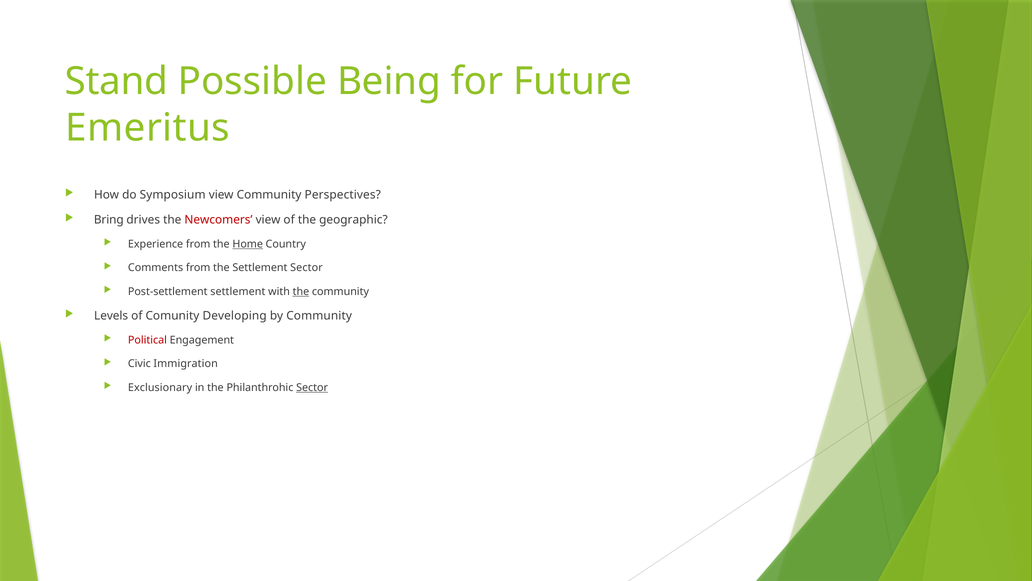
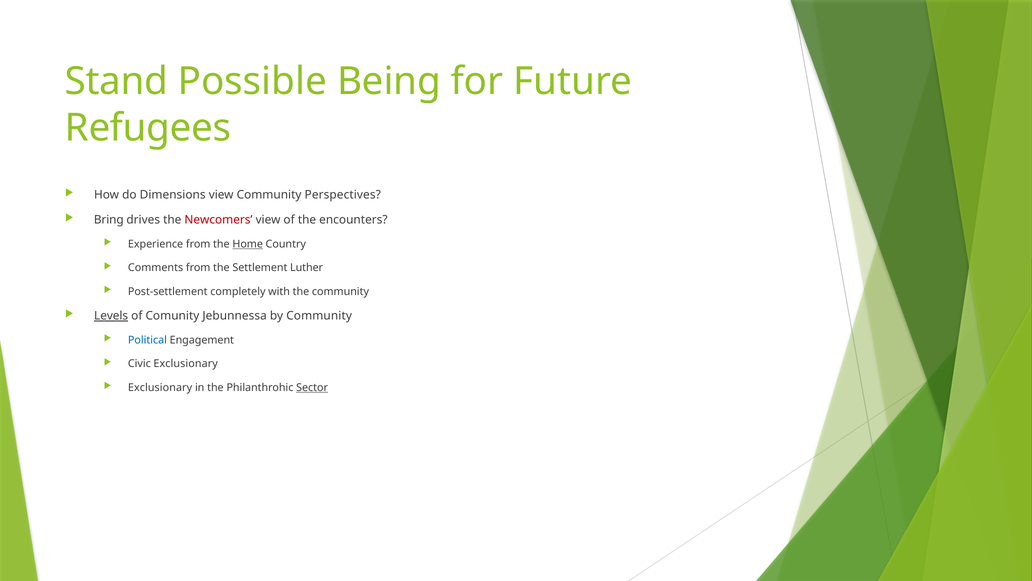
Emeritus: Emeritus -> Refugees
Symposium: Symposium -> Dimensions
geographic: geographic -> encounters
Settlement Sector: Sector -> Luther
Post-settlement settlement: settlement -> completely
the at (301, 291) underline: present -> none
Levels underline: none -> present
Developing: Developing -> Jebunnessa
Political colour: red -> blue
Civic Immigration: Immigration -> Exclusionary
